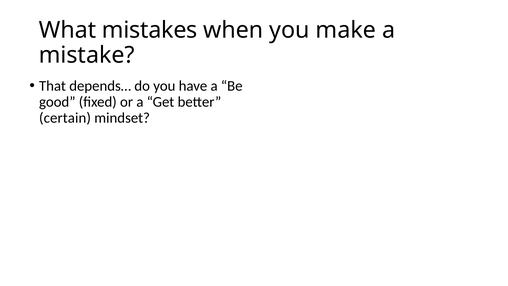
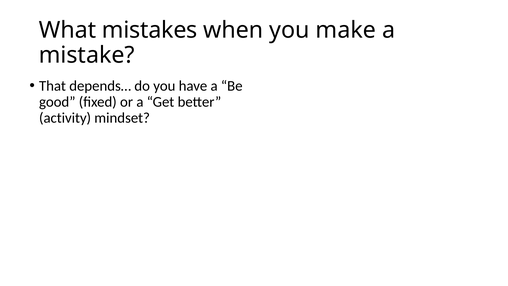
certain: certain -> activity
